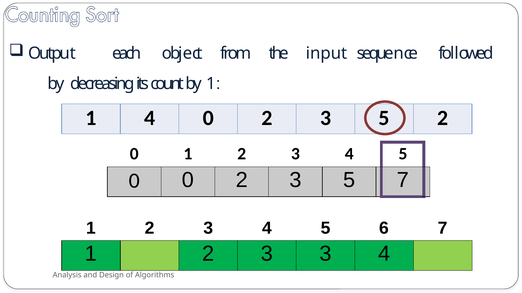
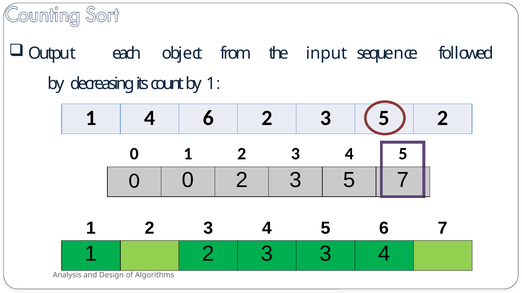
1 4 0: 0 -> 6
